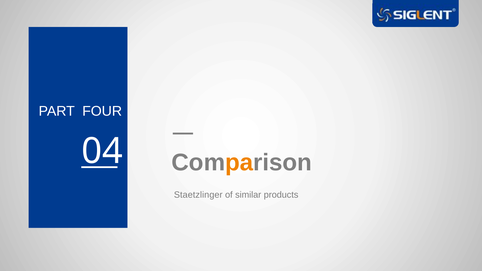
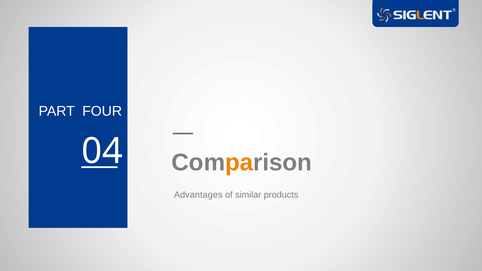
Staetzlinger: Staetzlinger -> Advantages
